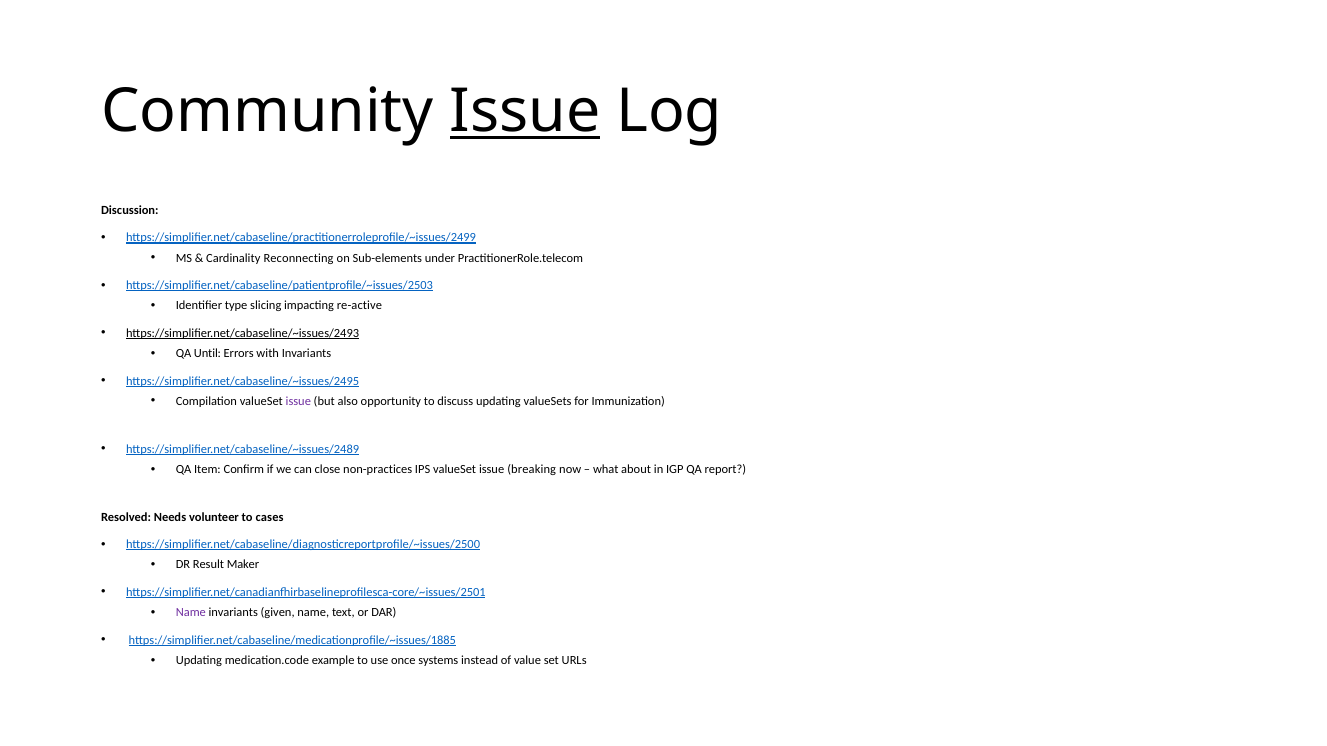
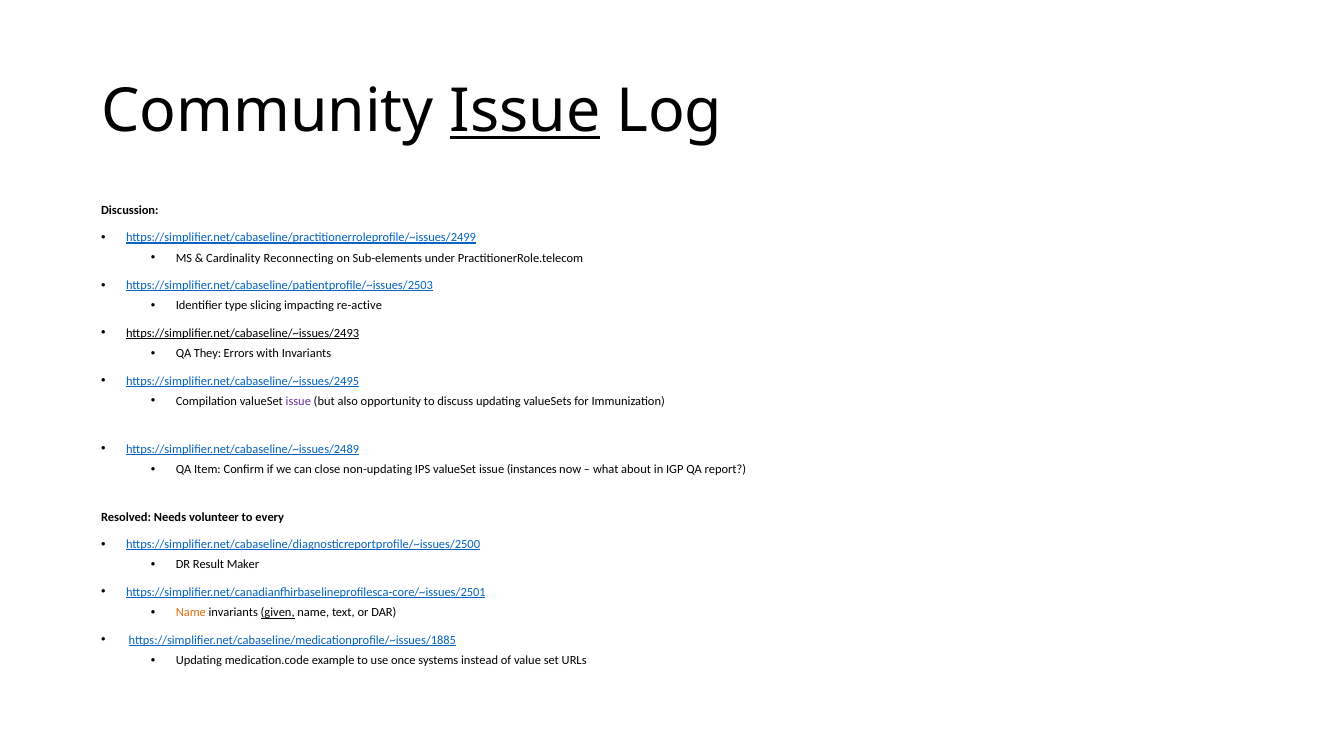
Until: Until -> They
non-practices: non-practices -> non-updating
breaking: breaking -> instances
cases: cases -> every
Name at (191, 613) colour: purple -> orange
given underline: none -> present
